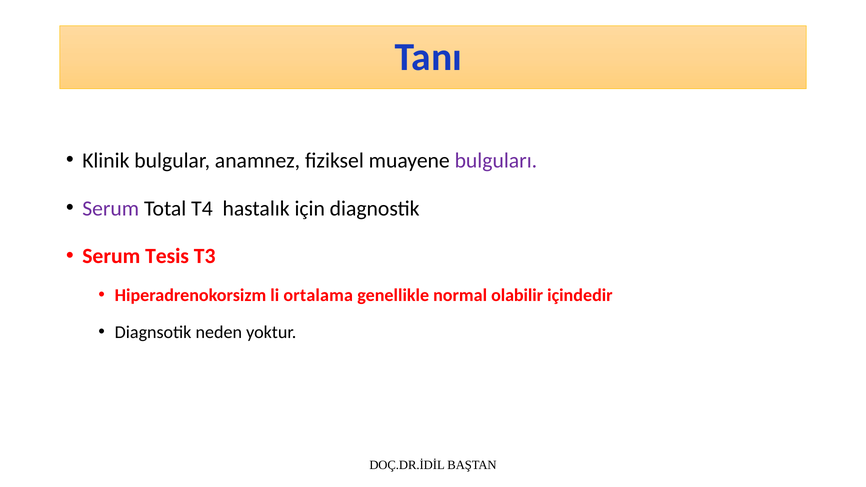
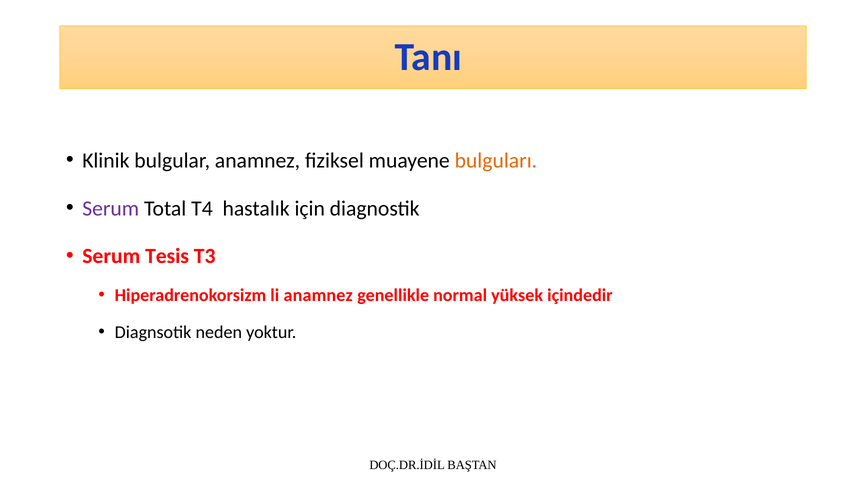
bulguları colour: purple -> orange
li ortalama: ortalama -> anamnez
olabilir: olabilir -> yüksek
